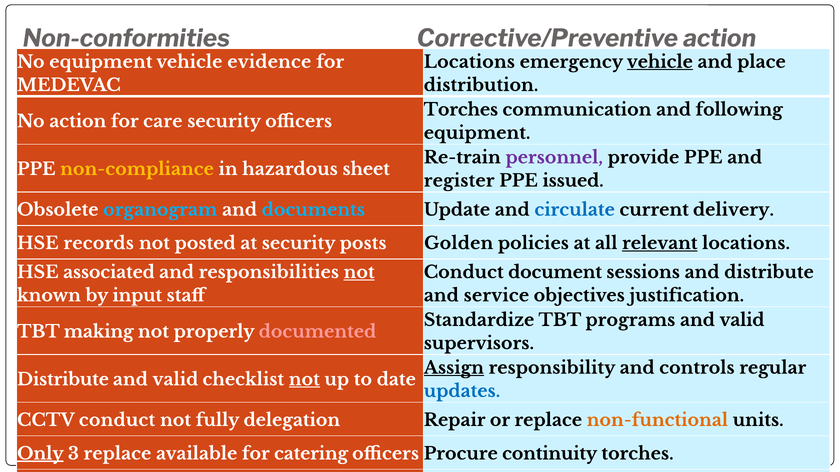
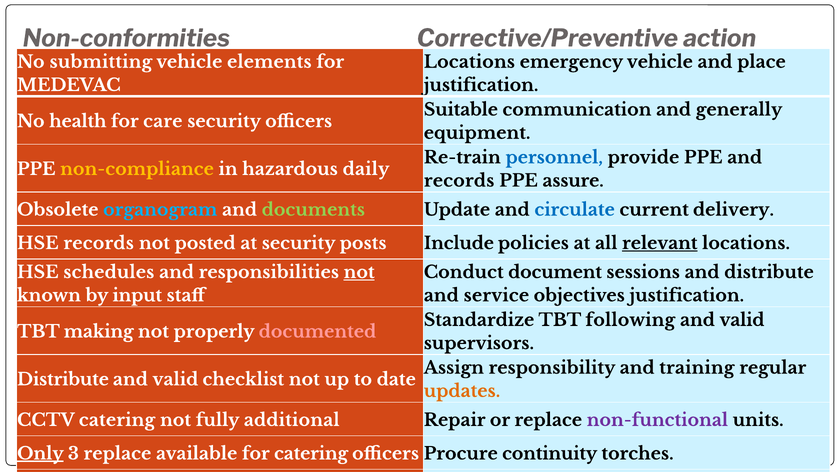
No equipment: equipment -> submitting
evidence: evidence -> elements
vehicle at (660, 62) underline: present -> none
distribution at (481, 85): distribution -> justification
Torches at (461, 110): Torches -> Suitable
following: following -> generally
No action: action -> health
personnel colour: purple -> blue
sheet: sheet -> daily
register at (459, 181): register -> records
issued: issued -> assure
documents colour: light blue -> light green
Golden: Golden -> Include
associated: associated -> schedules
programs: programs -> following
Assign underline: present -> none
controls: controls -> training
not at (304, 380) underline: present -> none
updates colour: blue -> orange
CCTV conduct: conduct -> catering
delegation: delegation -> additional
non-functional colour: orange -> purple
